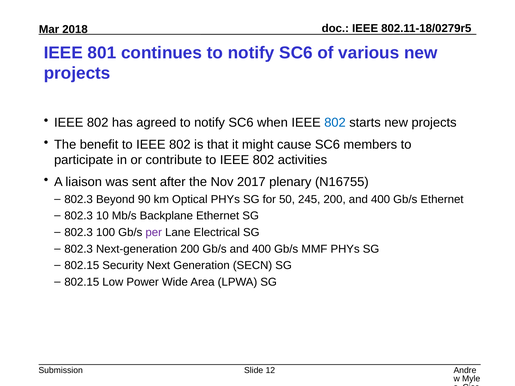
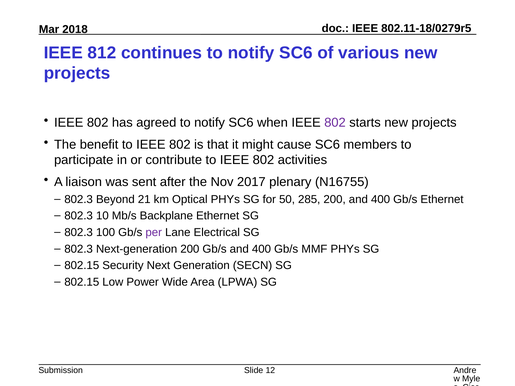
801: 801 -> 812
802 at (335, 123) colour: blue -> purple
90: 90 -> 21
245: 245 -> 285
